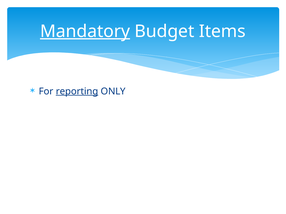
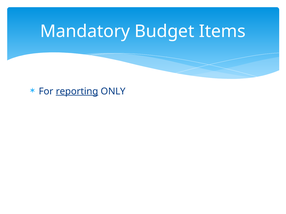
Mandatory underline: present -> none
